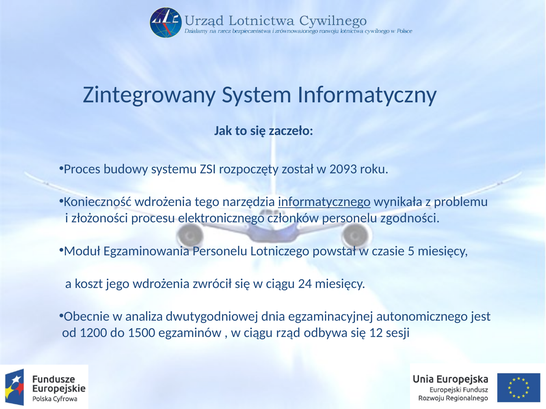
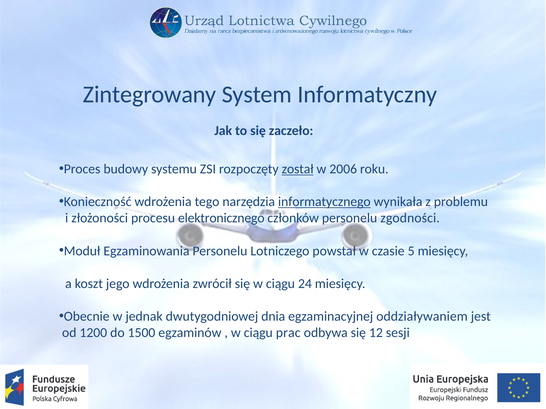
został underline: none -> present
2093: 2093 -> 2006
analiza: analiza -> jednak
autonomicznego: autonomicznego -> oddziaływaniem
rząd: rząd -> prac
